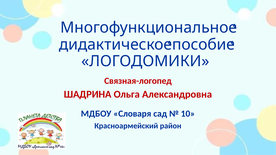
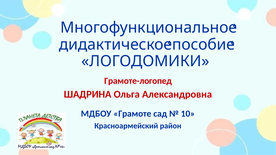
Связная-логопед: Связная-логопед -> Грамоте-логопед
Словаря: Словаря -> Грамоте
